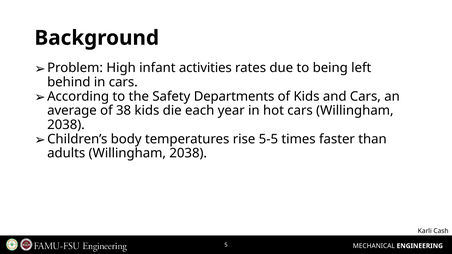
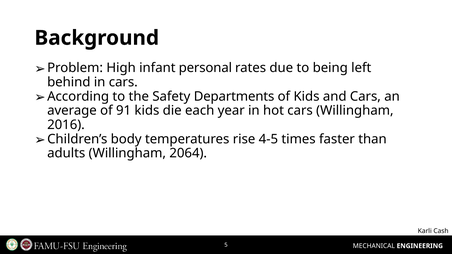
activities: activities -> personal
38: 38 -> 91
2038 at (66, 125): 2038 -> 2016
5-5: 5-5 -> 4-5
adults Willingham 2038: 2038 -> 2064
